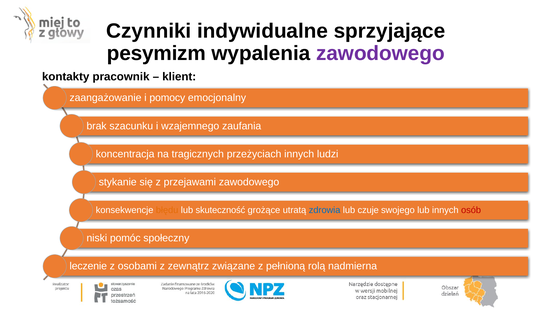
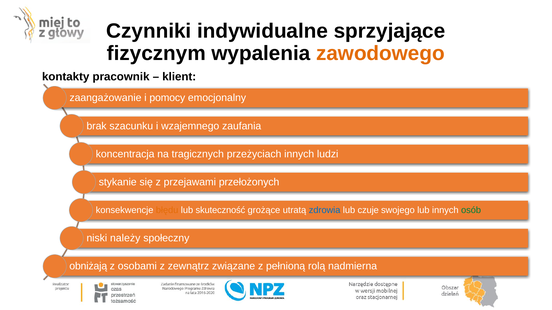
pesymizm: pesymizm -> fizycznym
zawodowego at (380, 53) colour: purple -> orange
przejawami zawodowego: zawodowego -> przełożonych
osób colour: red -> green
pomóc: pomóc -> należy
leczenie: leczenie -> obniżają
